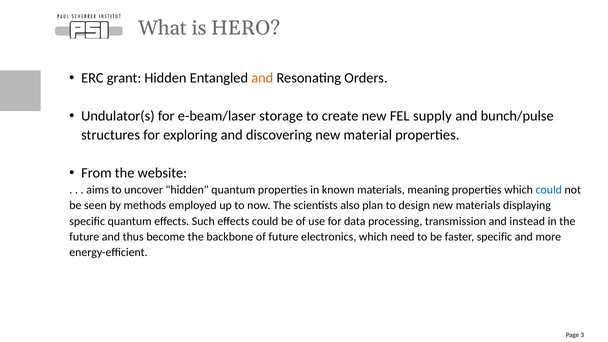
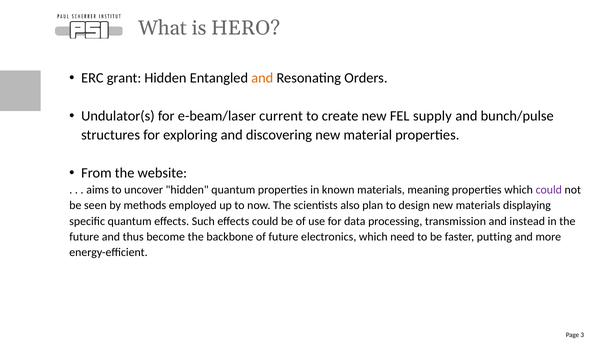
storage: storage -> current
could at (549, 190) colour: blue -> purple
faster specific: specific -> putting
